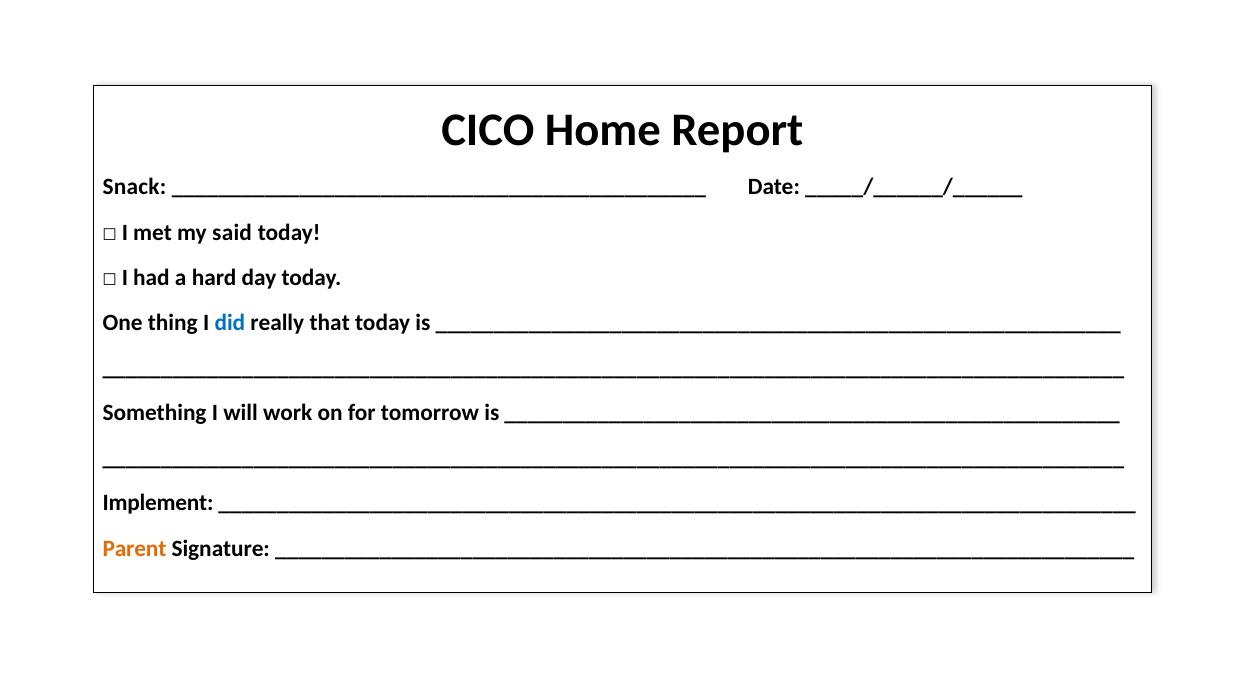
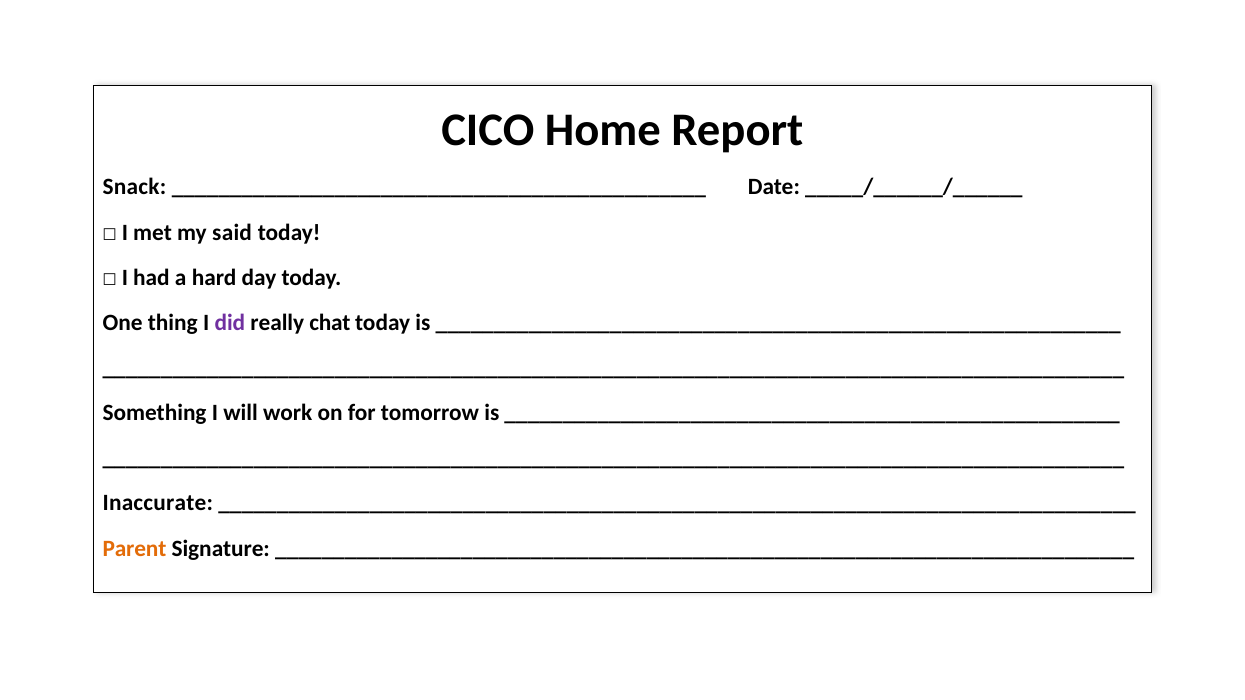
did colour: blue -> purple
that: that -> chat
Implement: Implement -> Inaccurate
